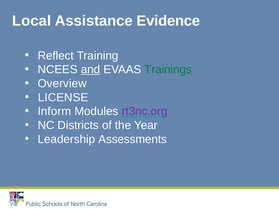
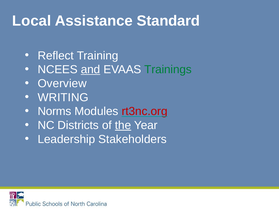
Evidence: Evidence -> Standard
LICENSE: LICENSE -> WRITING
Inform: Inform -> Norms
rt3nc.org colour: purple -> red
the underline: none -> present
Assessments: Assessments -> Stakeholders
